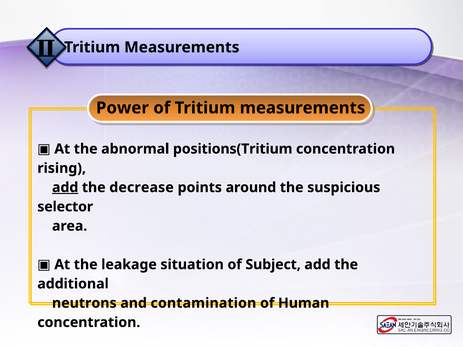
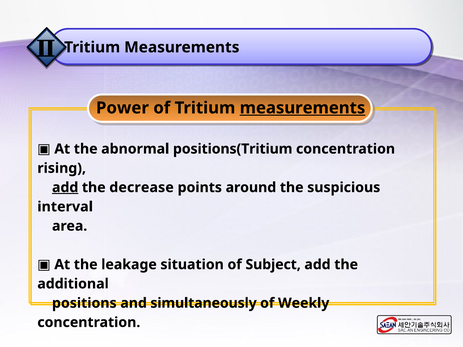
measurements at (302, 108) underline: none -> present
selector: selector -> interval
neutrons: neutrons -> positions
contamination: contamination -> simultaneously
Human: Human -> Weekly
